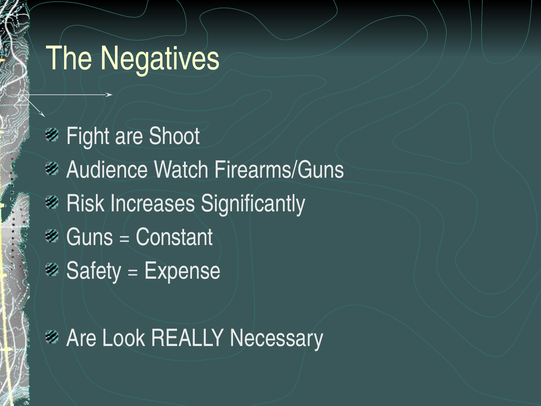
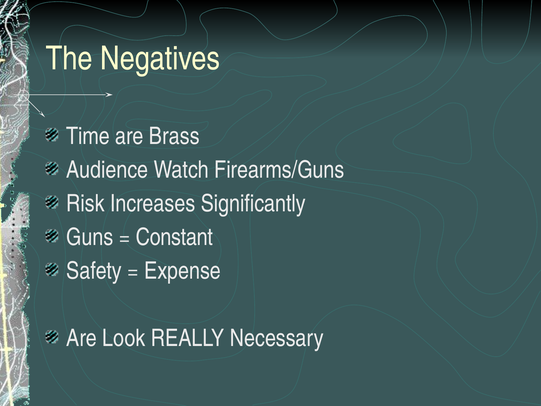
Fight: Fight -> Time
Shoot: Shoot -> Brass
